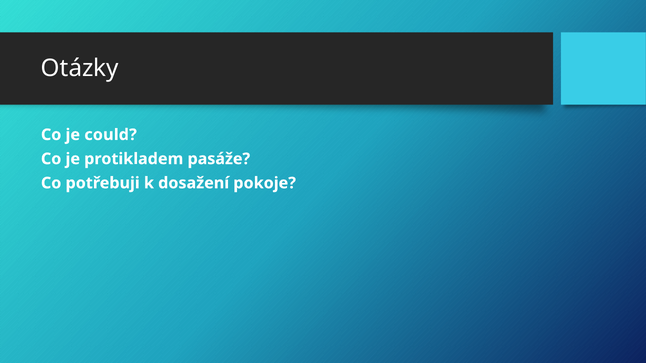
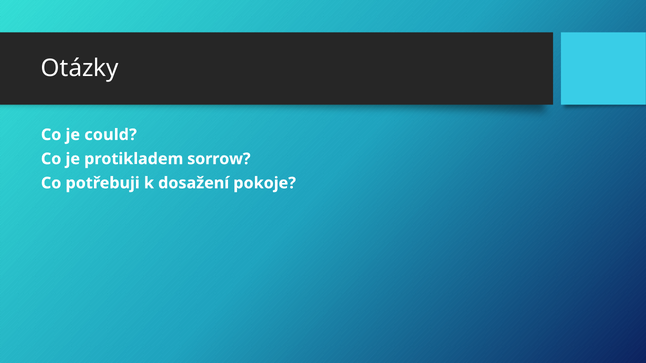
pasáže: pasáže -> sorrow
